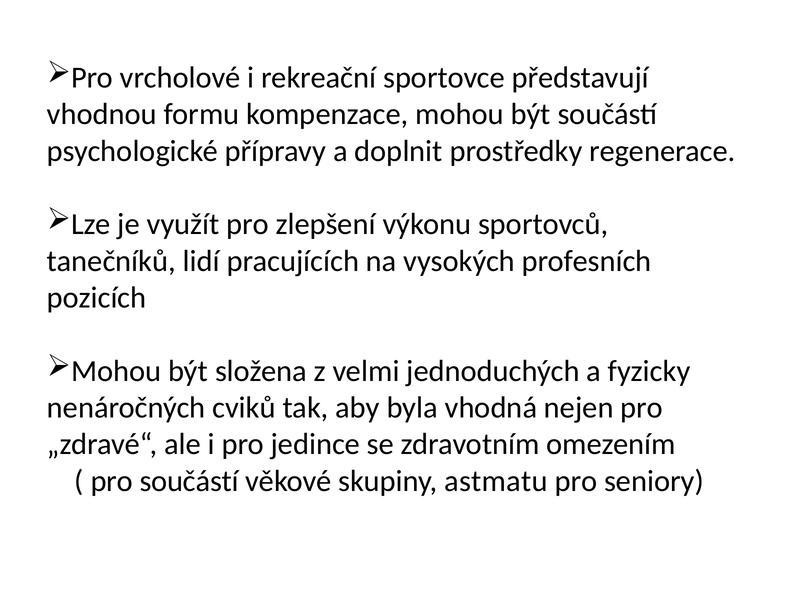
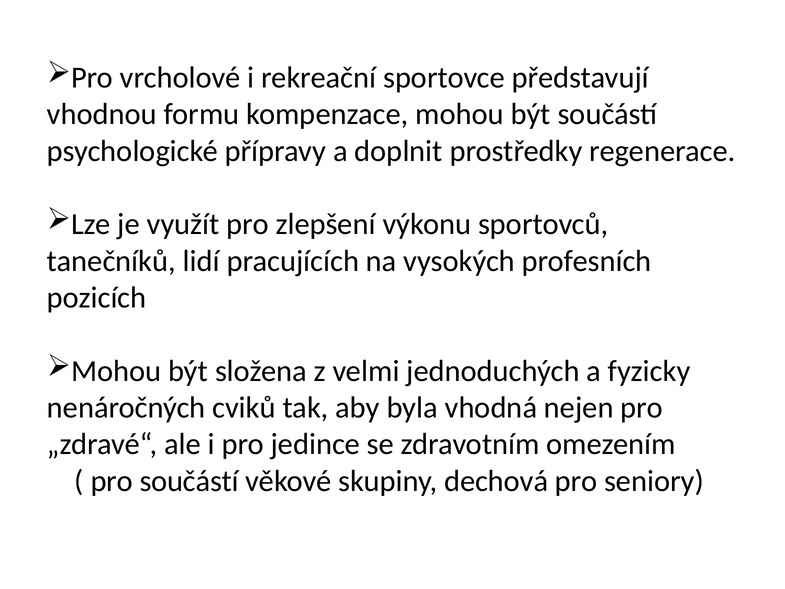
astmatu: astmatu -> dechová
